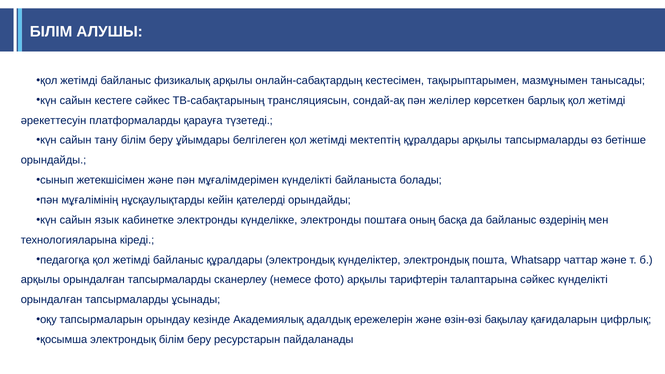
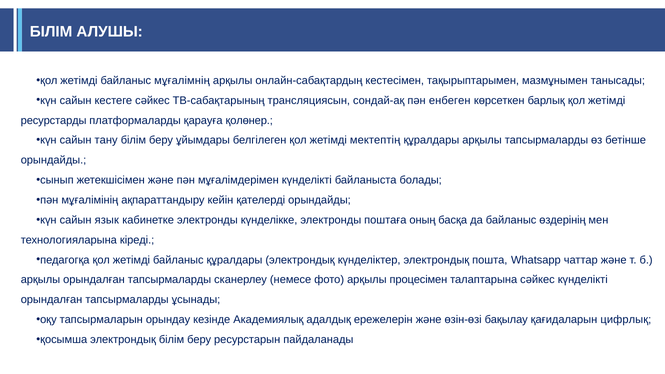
физикалық: физикалық -> мұғалімнің
желілер: желілер -> енбеген
әрекеттесуін: әрекеттесуін -> ресурстарды
түзетеді: түзетеді -> қолөнер
нұсқаулықтарды: нұсқаулықтарды -> ақпараттандыру
тарифтерін: тарифтерін -> процесімен
